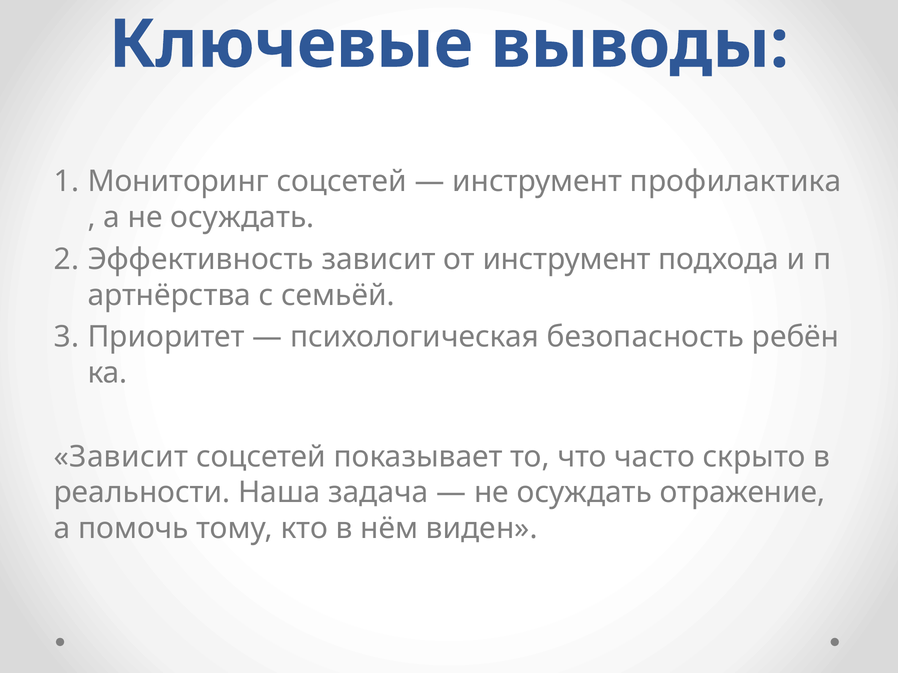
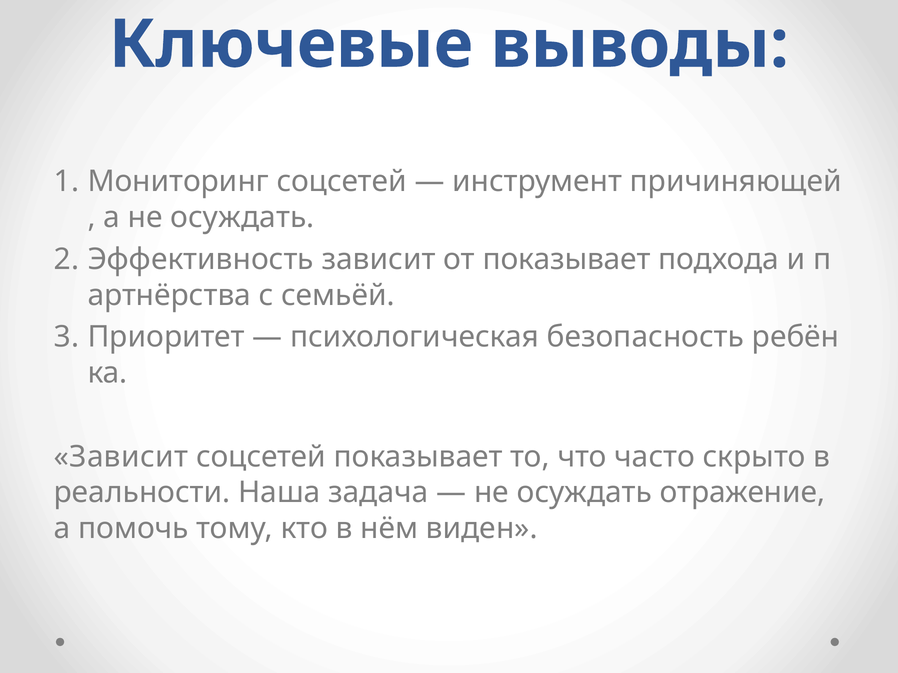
профилактика: профилактика -> причиняющей
от инструмент: инструмент -> показывает
